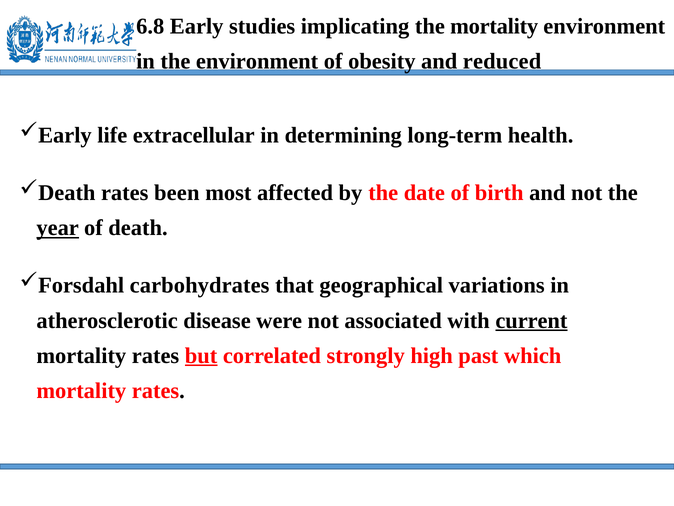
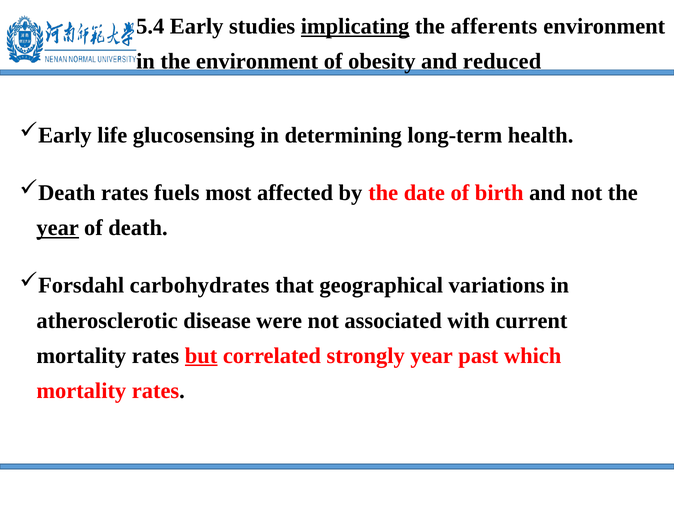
6.8: 6.8 -> 5.4
implicating underline: none -> present
the mortality: mortality -> afferents
extracellular: extracellular -> glucosensing
been: been -> fuels
current underline: present -> none
strongly high: high -> year
